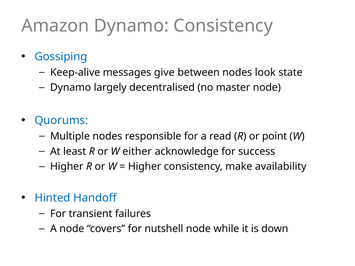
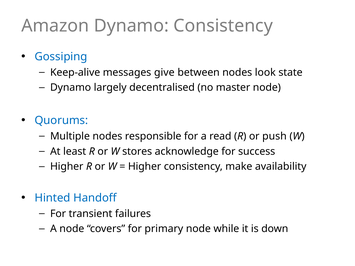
point: point -> push
either: either -> stores
nutshell: nutshell -> primary
